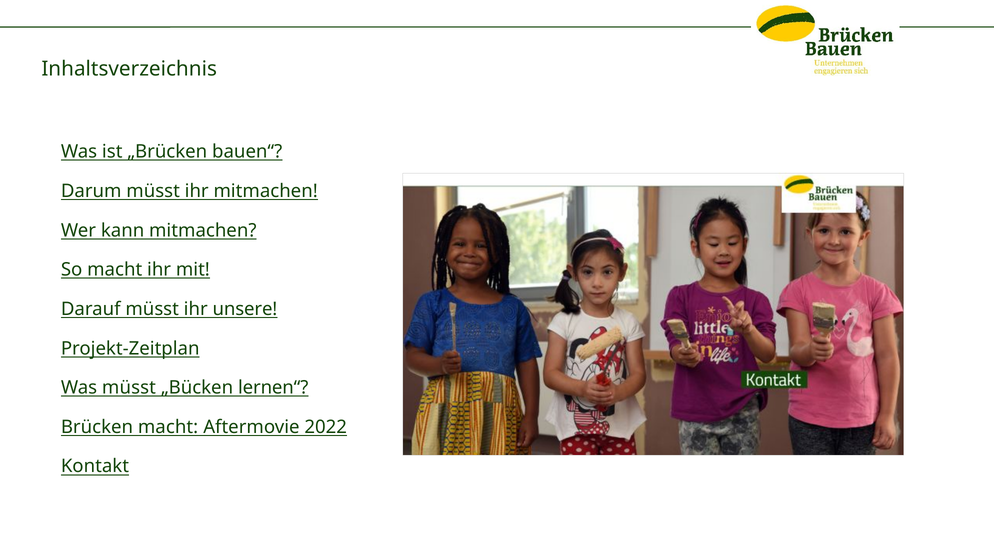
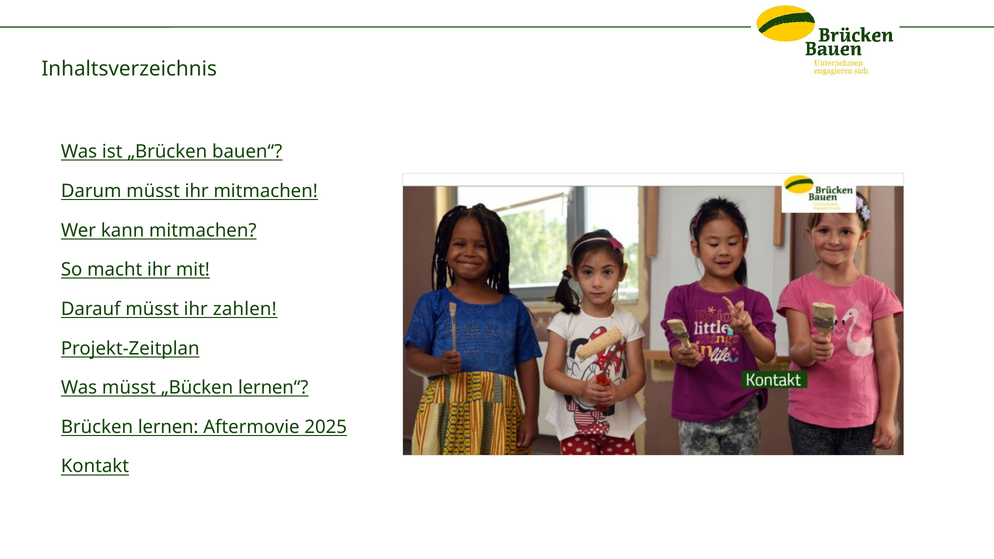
unsere: unsere -> zahlen
Brücken macht: macht -> lernen
2022: 2022 -> 2025
